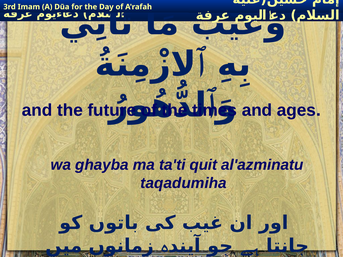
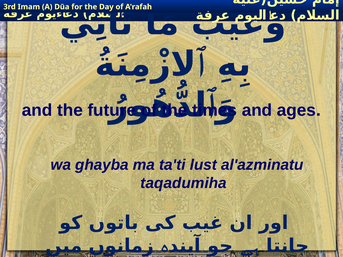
quit: quit -> lust
